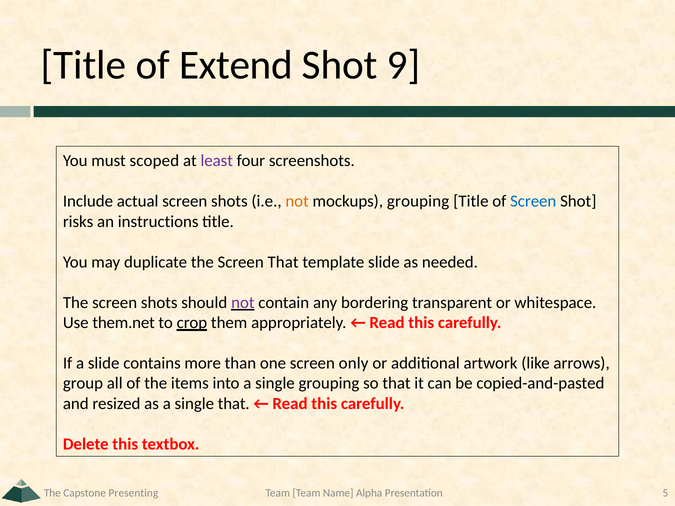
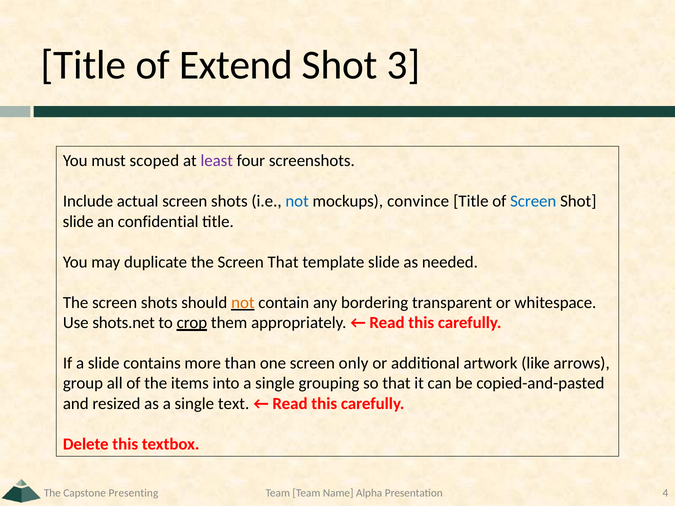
9: 9 -> 3
not at (297, 201) colour: orange -> blue
mockups grouping: grouping -> convince
risks at (78, 222): risks -> slide
instructions: instructions -> confidential
not at (243, 303) colour: purple -> orange
them.net: them.net -> shots.net
single that: that -> text
5: 5 -> 4
